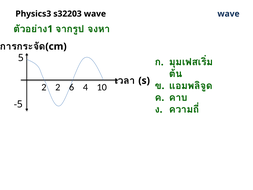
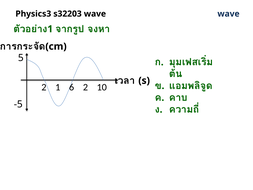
2 2: 2 -> 1
6 4: 4 -> 2
